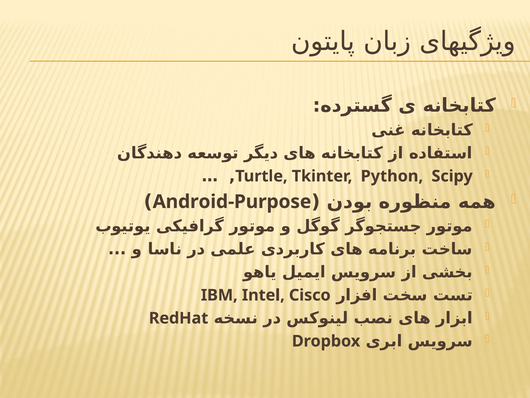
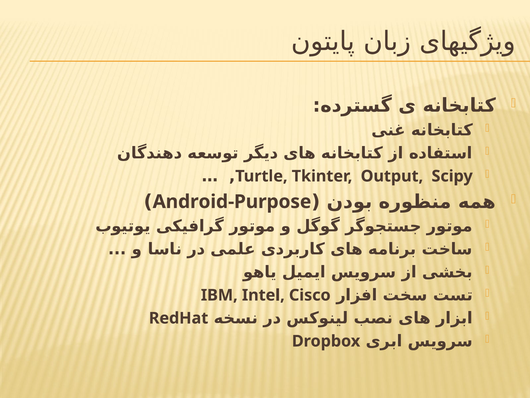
Python: Python -> Output
